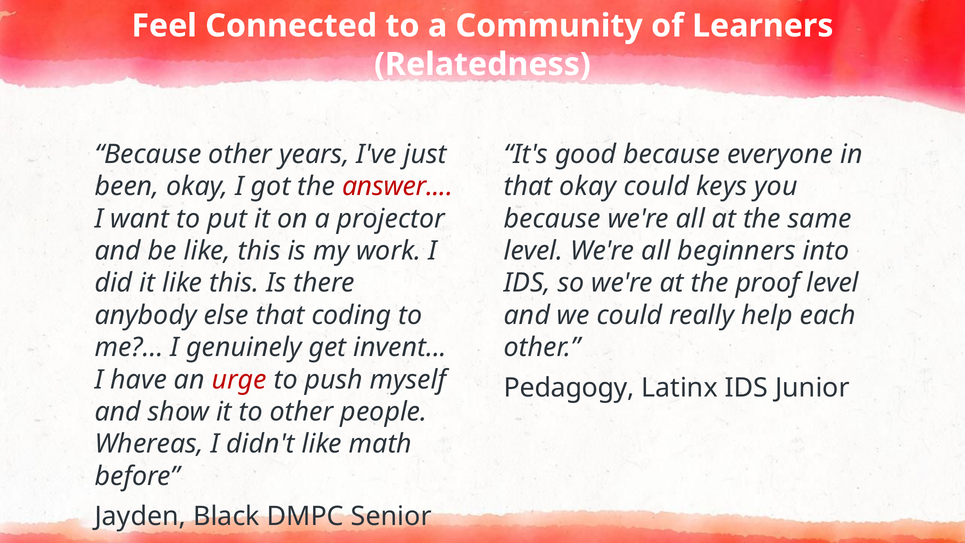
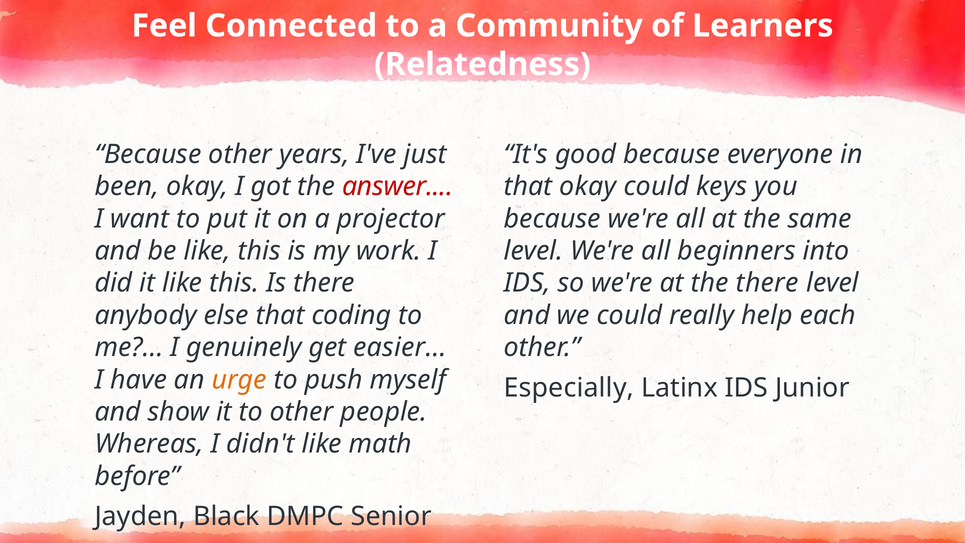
the proof: proof -> there
invent: invent -> easier
urge colour: red -> orange
Pedagogy: Pedagogy -> Especially
